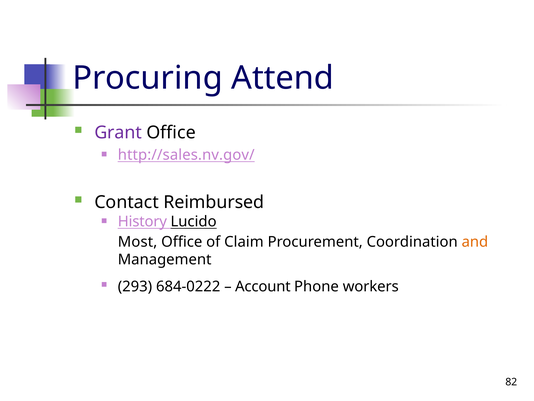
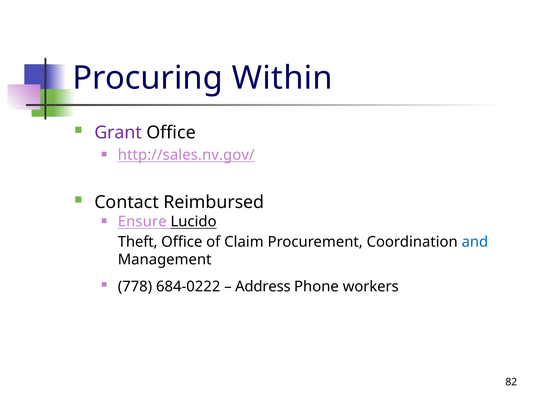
Attend: Attend -> Within
History: History -> Ensure
Most: Most -> Theft
and colour: orange -> blue
293: 293 -> 778
Account: Account -> Address
